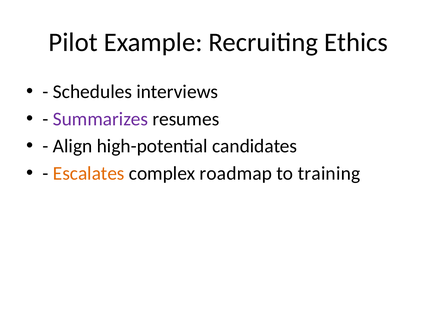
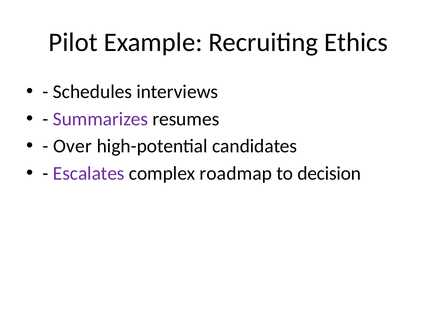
Align: Align -> Over
Escalates colour: orange -> purple
training: training -> decision
